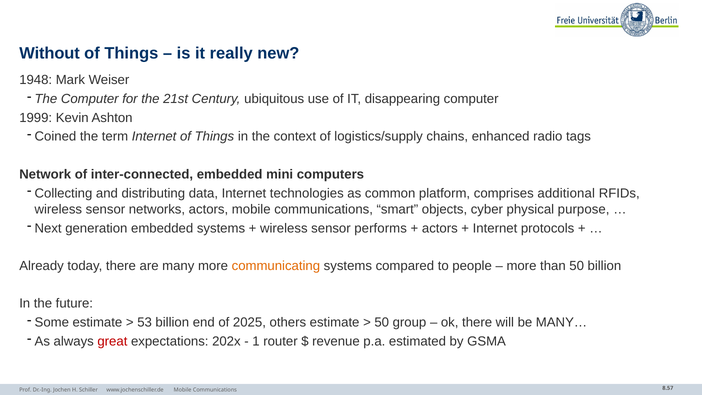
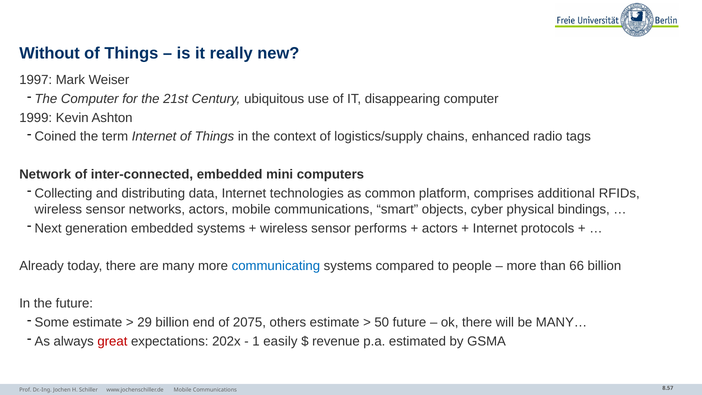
1948: 1948 -> 1997
purpose: purpose -> bindings
communicating colour: orange -> blue
than 50: 50 -> 66
53: 53 -> 29
2025: 2025 -> 2075
50 group: group -> future
router: router -> easily
